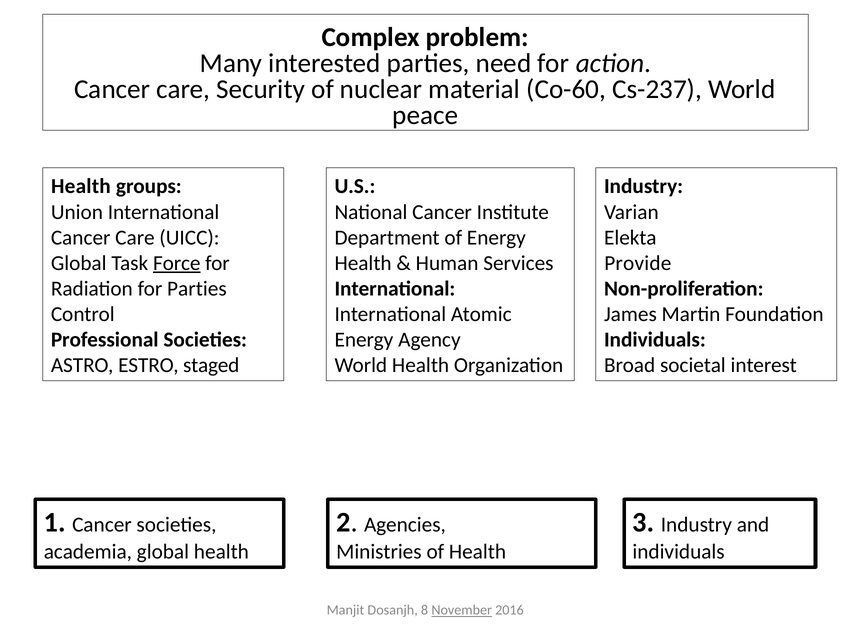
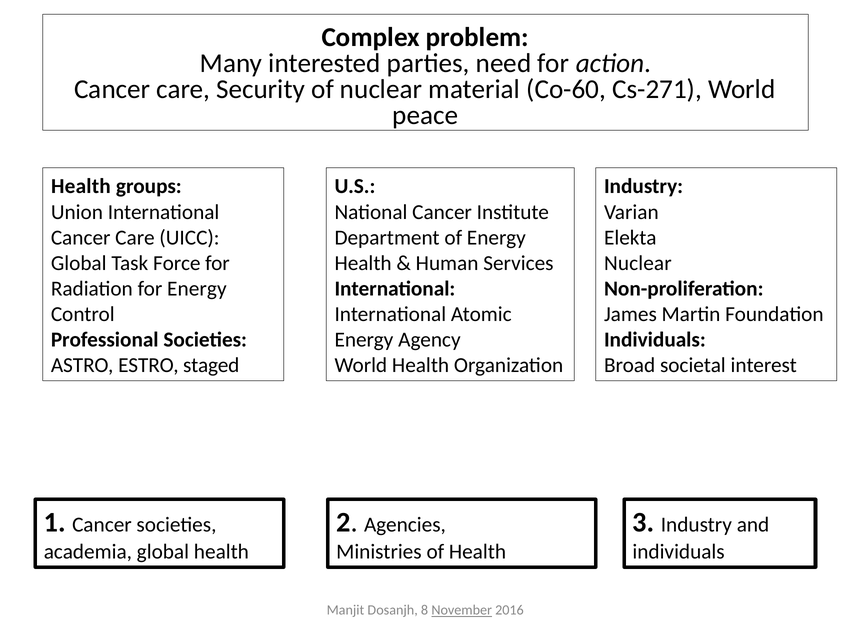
Cs-237: Cs-237 -> Cs-271
Force underline: present -> none
Provide at (638, 263): Provide -> Nuclear
for Parties: Parties -> Energy
